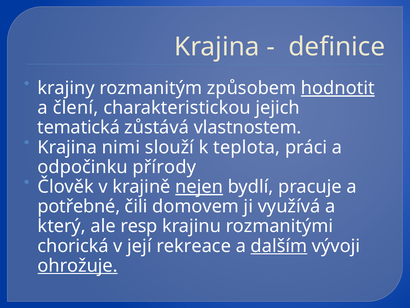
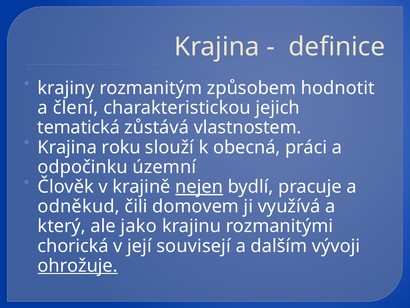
hodnotit underline: present -> none
nimi: nimi -> roku
teplota: teplota -> obecná
přírody: přírody -> územní
potřebné: potřebné -> odněkud
resp: resp -> jako
rekreace: rekreace -> souvisejí
dalším underline: present -> none
